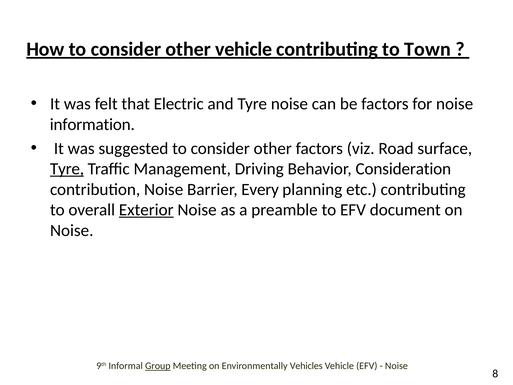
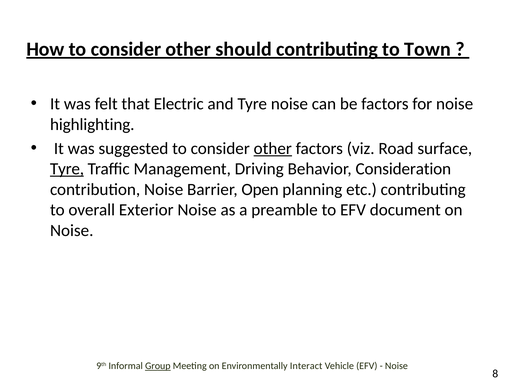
other vehicle: vehicle -> should
information: information -> highlighting
other at (273, 148) underline: none -> present
Every: Every -> Open
Exterior underline: present -> none
Vehicles: Vehicles -> Interact
